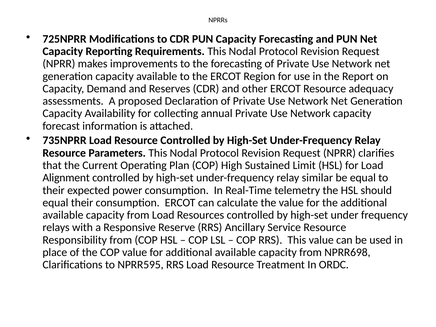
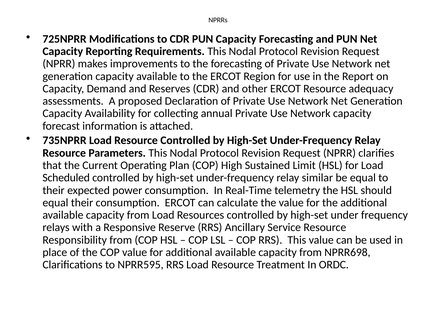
Alignment: Alignment -> Scheduled
